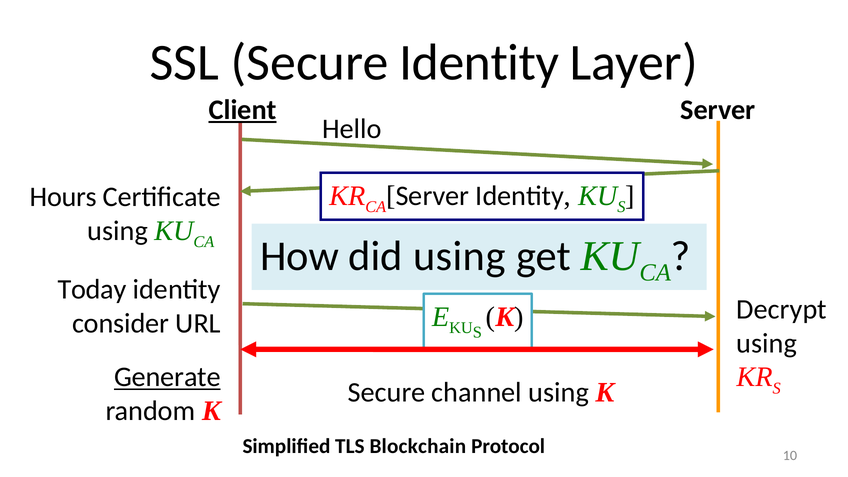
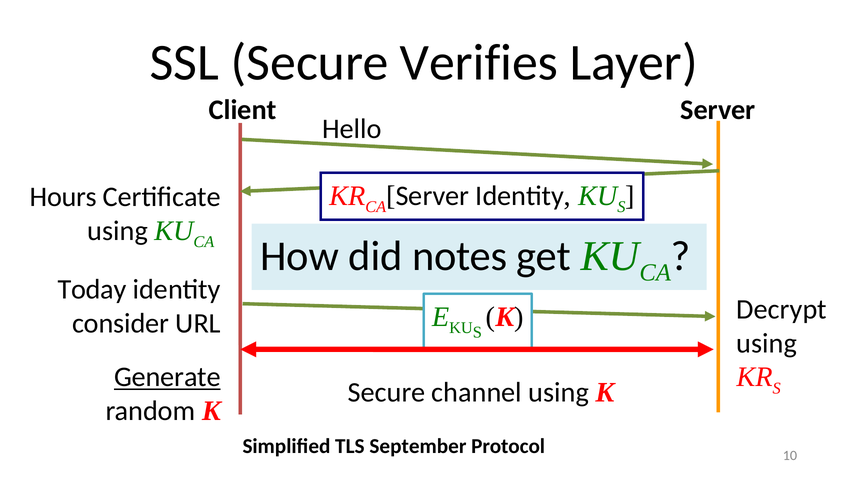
Secure Identity: Identity -> Verifies
Client underline: present -> none
did using: using -> notes
Blockchain: Blockchain -> September
